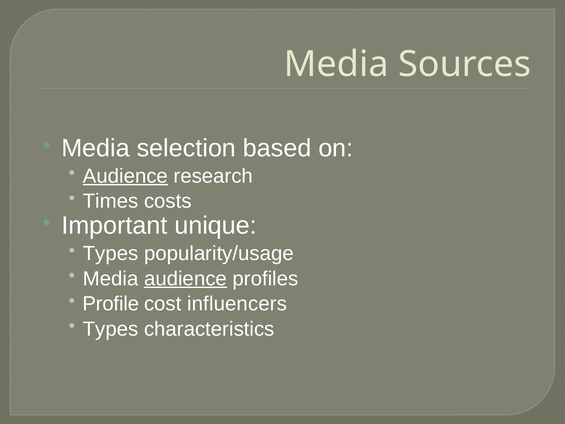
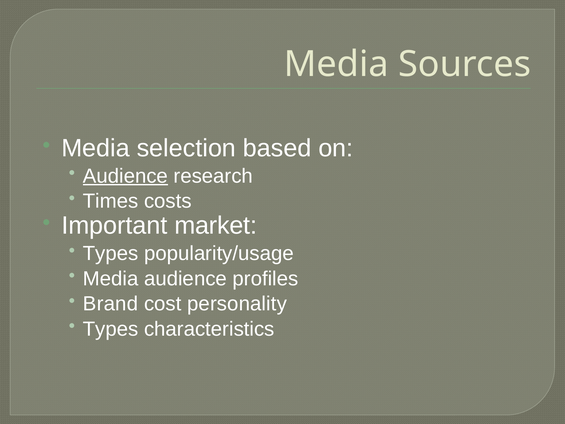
unique: unique -> market
audience at (185, 278) underline: present -> none
Profile: Profile -> Brand
influencers: influencers -> personality
